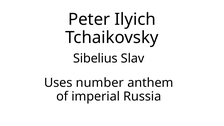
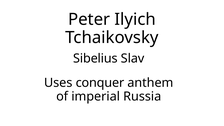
number: number -> conquer
